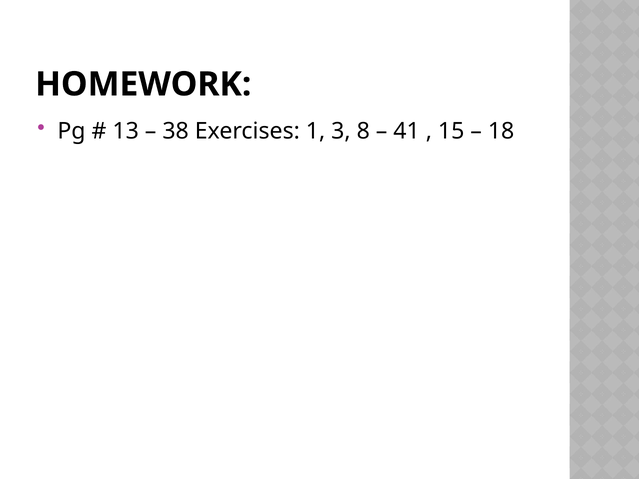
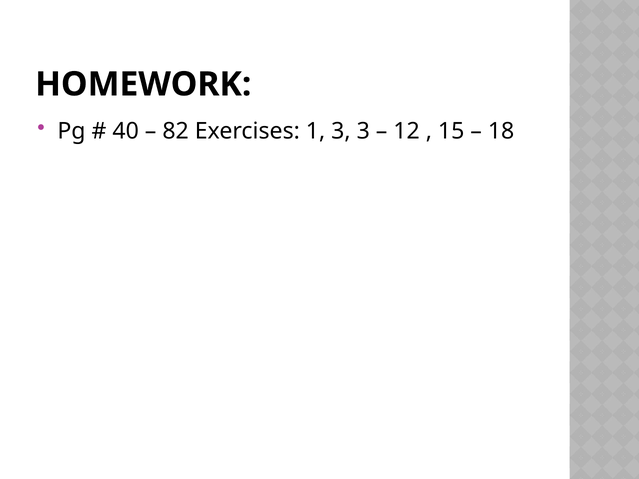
13: 13 -> 40
38: 38 -> 82
3 8: 8 -> 3
41: 41 -> 12
